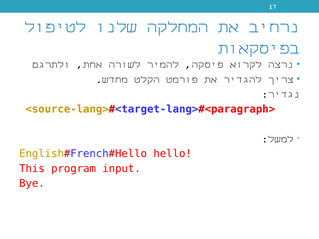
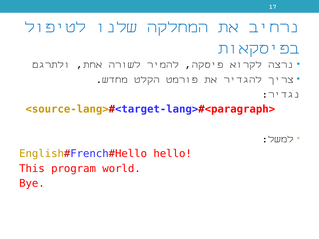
input: input -> world
